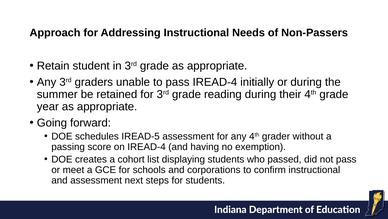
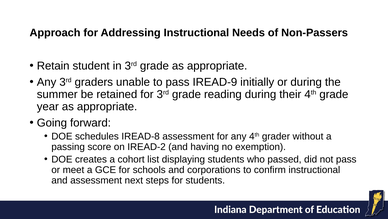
pass IREAD-4: IREAD-4 -> IREAD-9
IREAD-5: IREAD-5 -> IREAD-8
on IREAD-4: IREAD-4 -> IREAD-2
